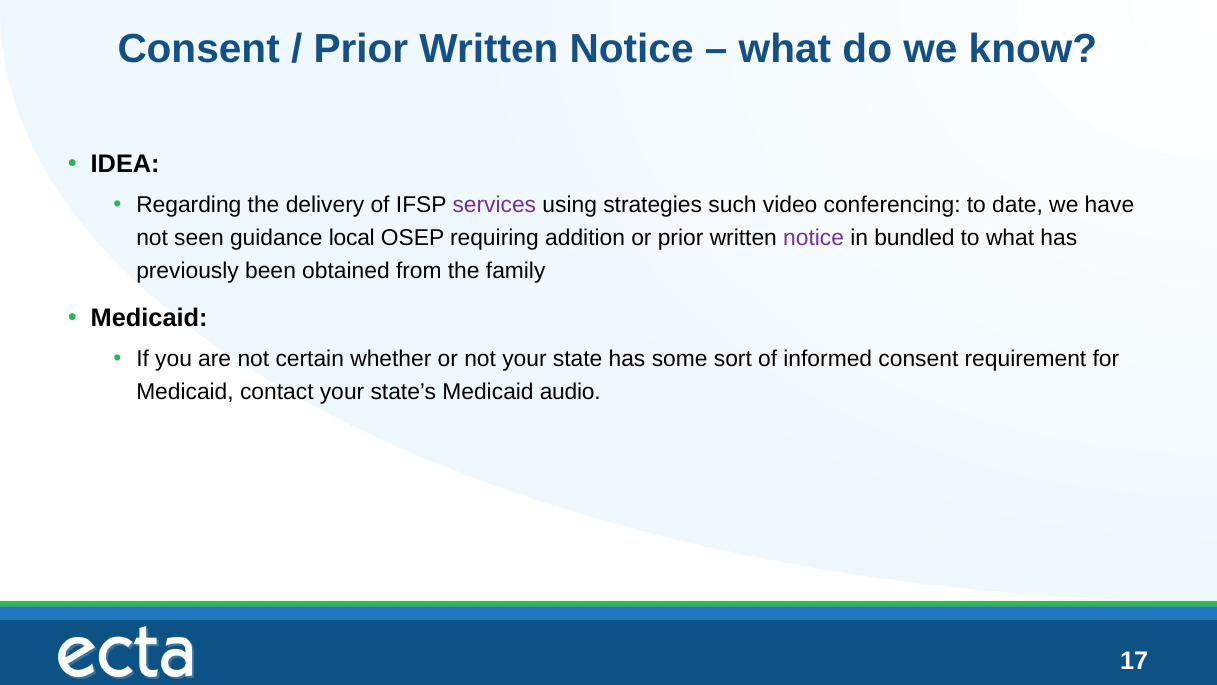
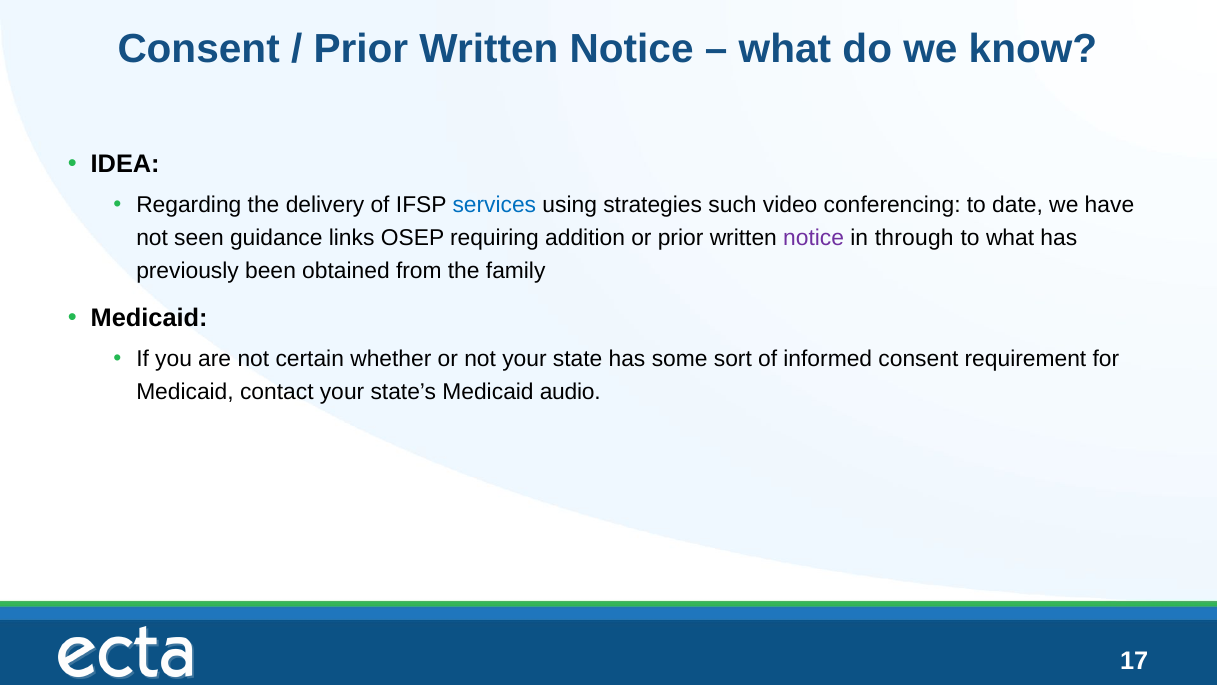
services colour: purple -> blue
local: local -> links
bundled: bundled -> through
